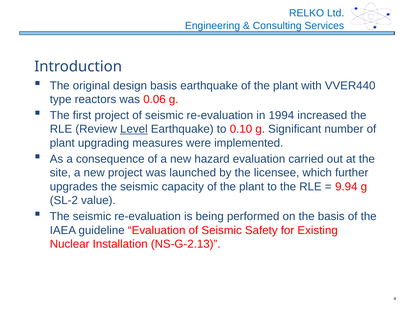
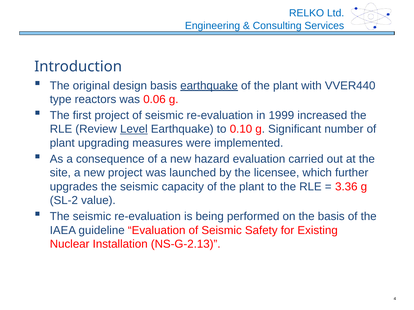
earthquake at (209, 86) underline: none -> present
1994: 1994 -> 1999
9.94: 9.94 -> 3.36
